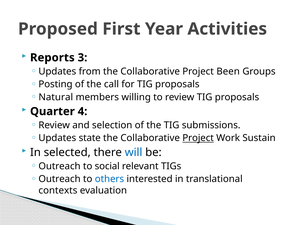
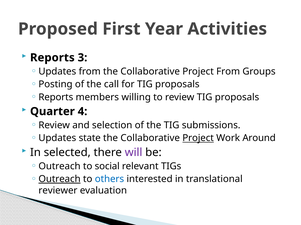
Project Been: Been -> From
Natural at (56, 97): Natural -> Reports
Sustain: Sustain -> Around
will colour: blue -> purple
Outreach at (60, 180) underline: none -> present
contexts: contexts -> reviewer
